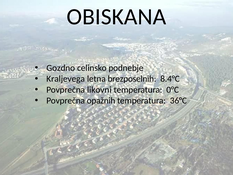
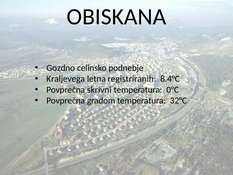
brezposelnih: brezposelnih -> registriranih
likovni: likovni -> skrivni
opažnih: opažnih -> gradom
36°C: 36°C -> 32°C
